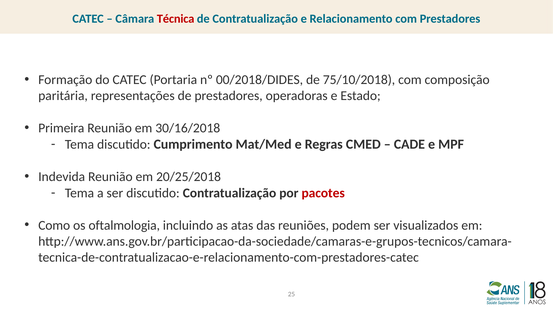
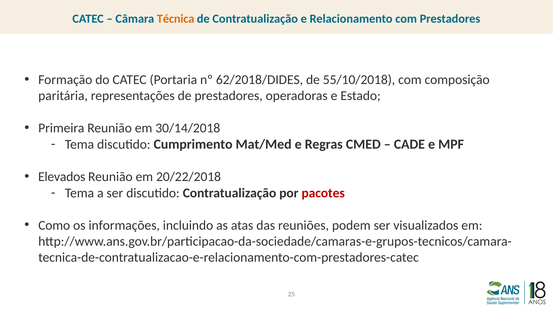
Técnica colour: red -> orange
00/2018/DIDES: 00/2018/DIDES -> 62/2018/DIDES
75/10/2018: 75/10/2018 -> 55/10/2018
30/16/2018: 30/16/2018 -> 30/14/2018
Indevida: Indevida -> Elevados
20/25/2018: 20/25/2018 -> 20/22/2018
oftalmologia: oftalmologia -> informações
